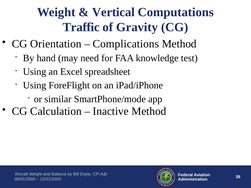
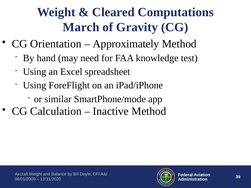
Vertical: Vertical -> Cleared
Traffic: Traffic -> March
Complications: Complications -> Approximately
